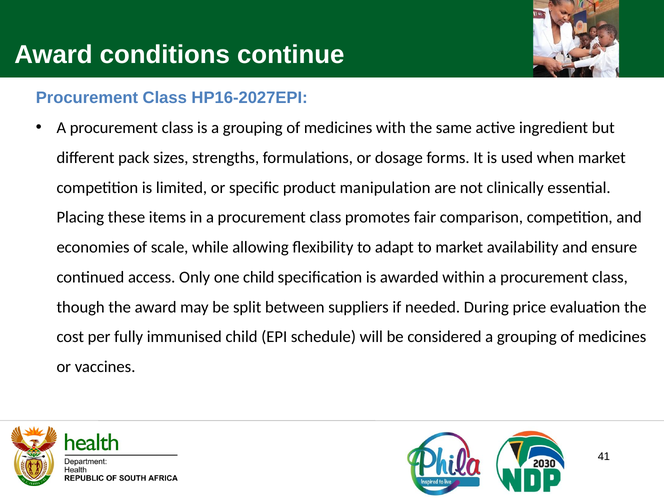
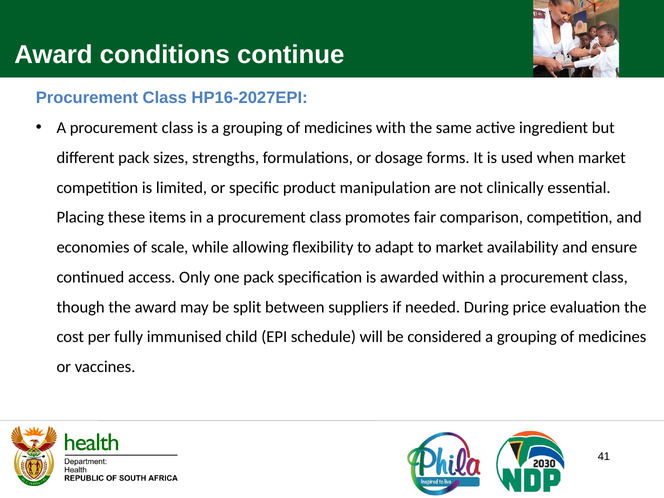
one child: child -> pack
